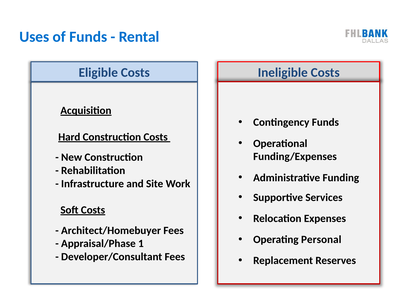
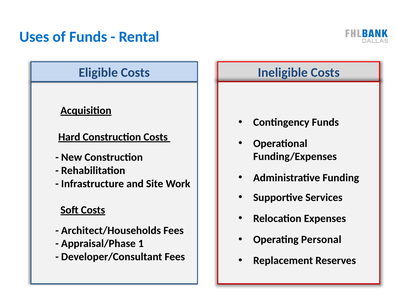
Architect/Homebuyer: Architect/Homebuyer -> Architect/Households
